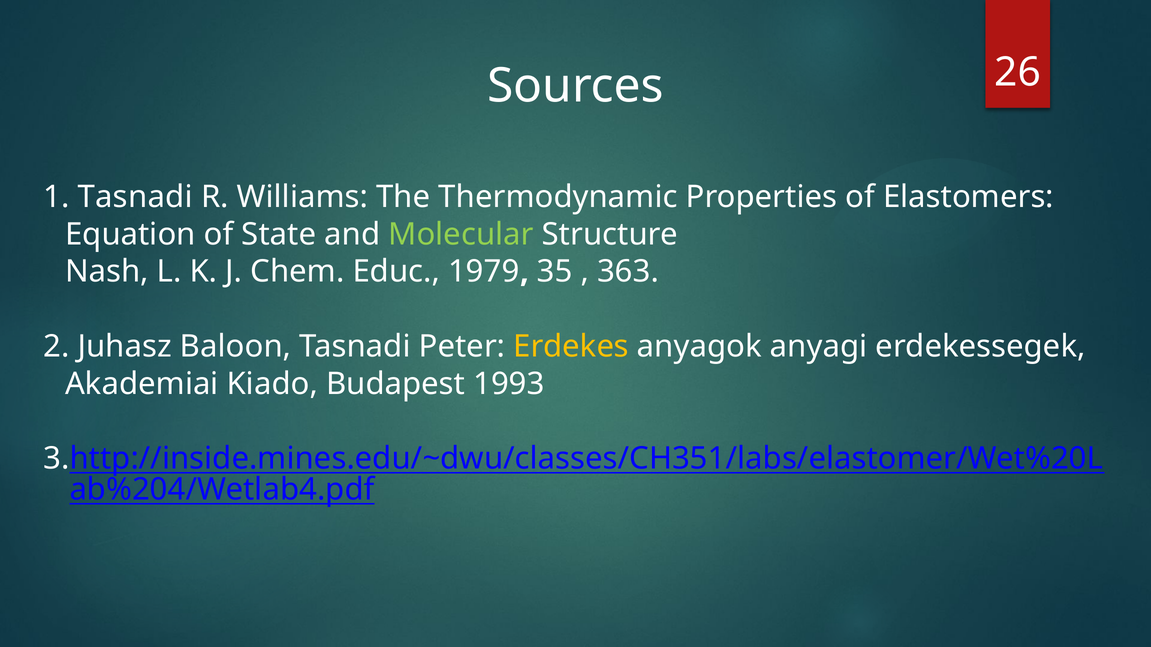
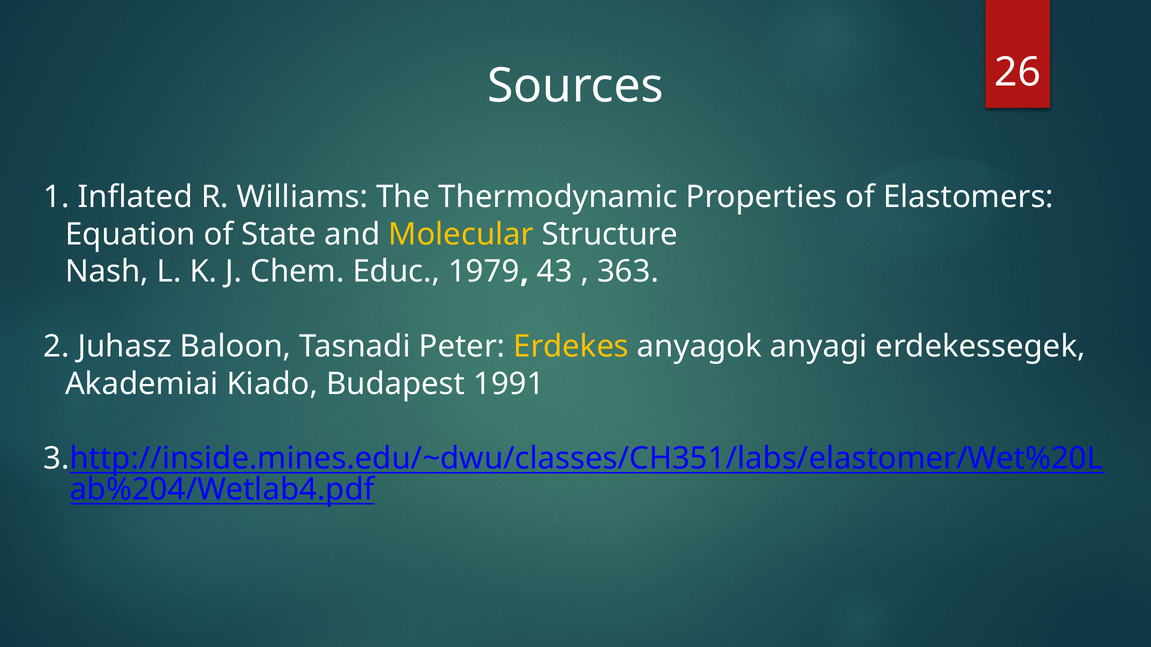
Tasnadi at (135, 197): Tasnadi -> Inflated
Molecular colour: light green -> yellow
35: 35 -> 43
1993: 1993 -> 1991
